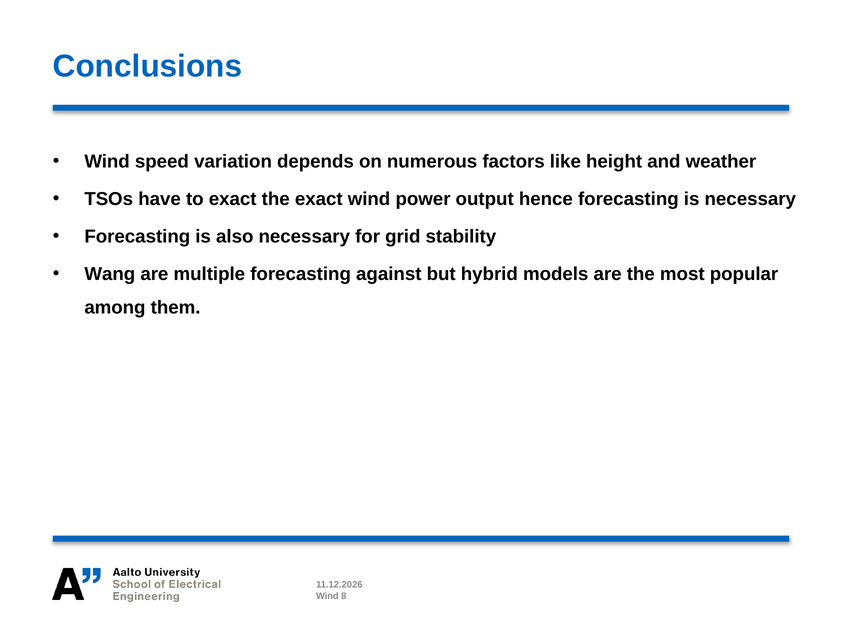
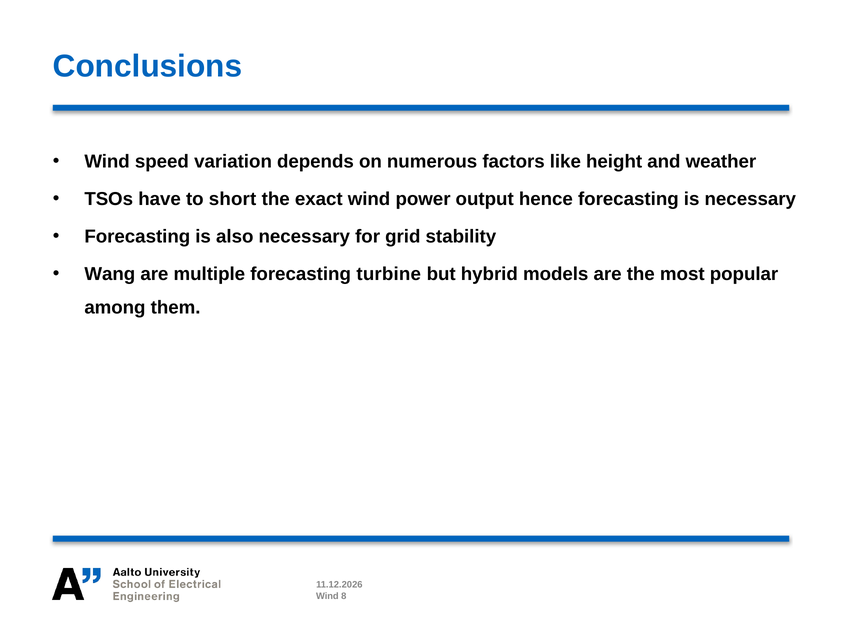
to exact: exact -> short
against: against -> turbine
